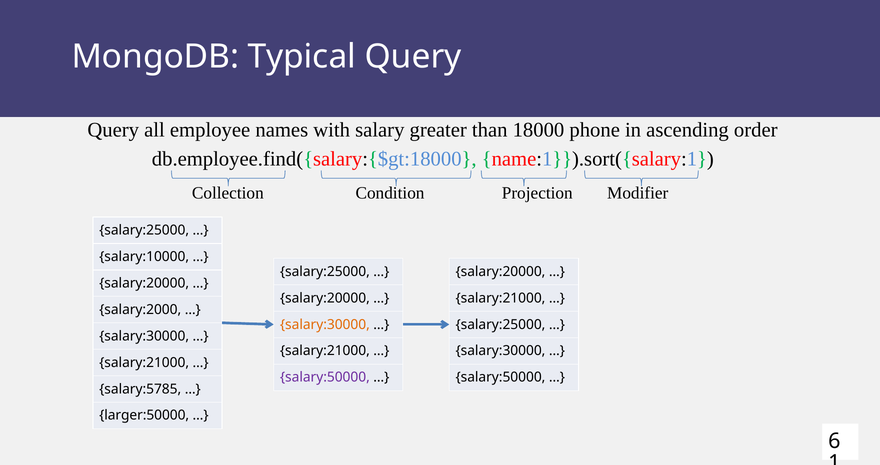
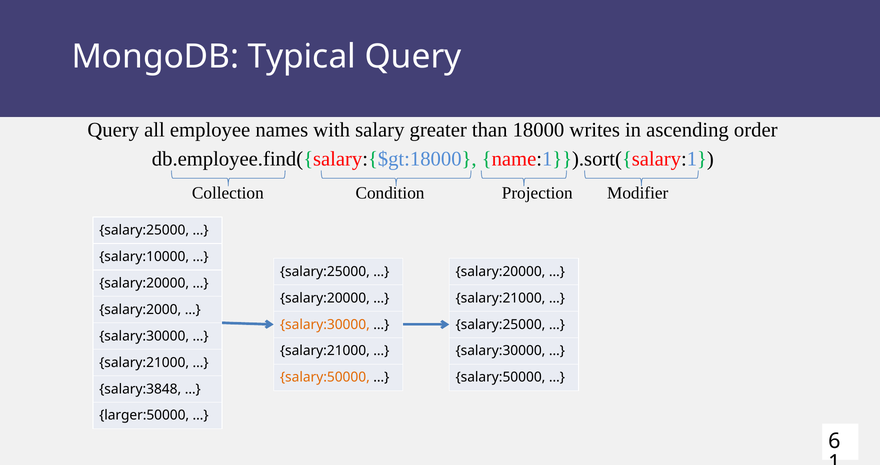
phone: phone -> writes
salary:50000 at (325, 377) colour: purple -> orange
salary:5785: salary:5785 -> salary:3848
